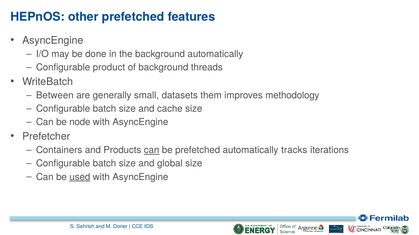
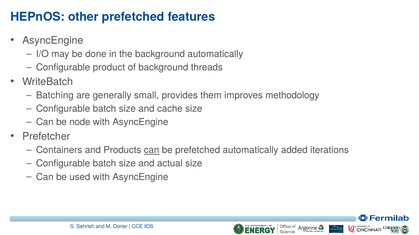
Between: Between -> Batching
datasets: datasets -> provides
tracks: tracks -> added
global: global -> actual
used underline: present -> none
